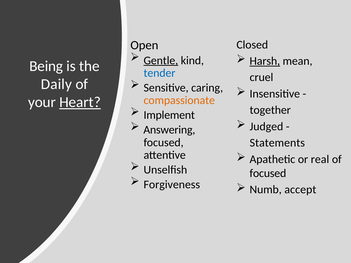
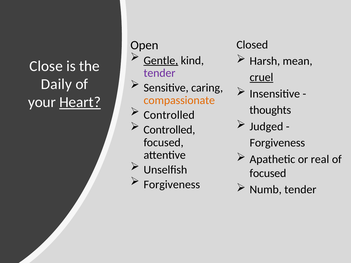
Harsh underline: present -> none
Being: Being -> Close
tender at (159, 73) colour: blue -> purple
cruel underline: none -> present
together: together -> thoughts
Implement at (169, 115): Implement -> Controlled
Answering at (169, 130): Answering -> Controlled
Statements at (277, 143): Statements -> Forgiveness
Numb accept: accept -> tender
